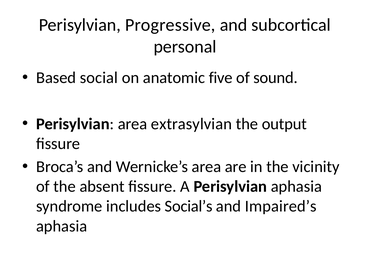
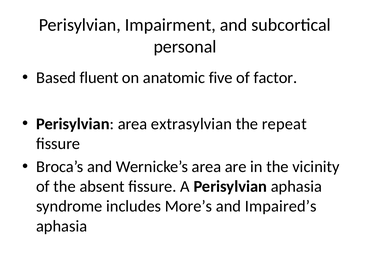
Progressive: Progressive -> Impairment
social: social -> fluent
sound: sound -> factor
output: output -> repeat
Social’s: Social’s -> More’s
